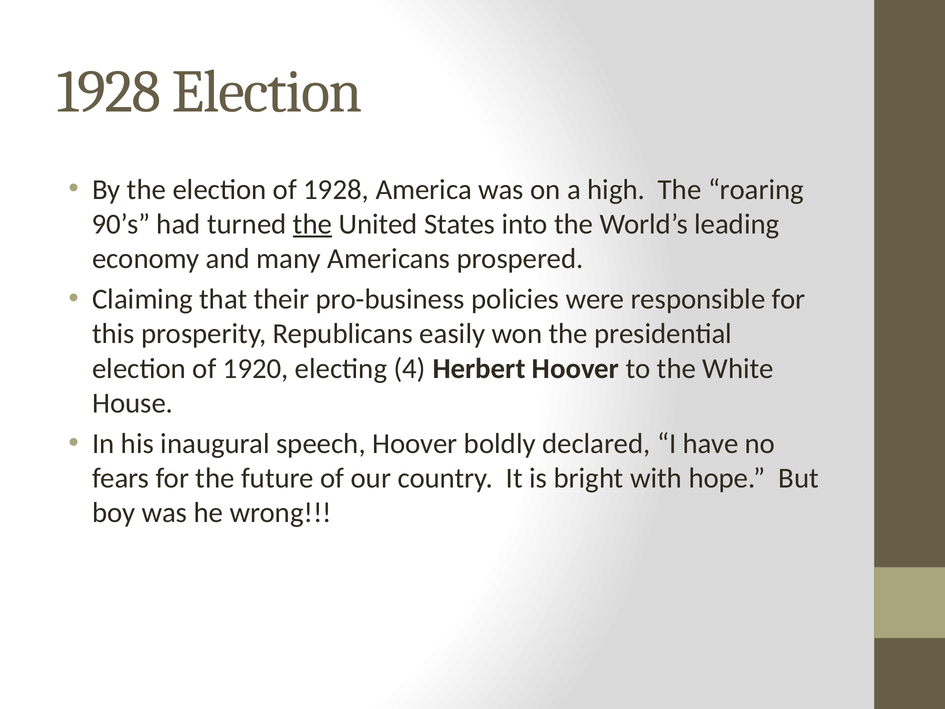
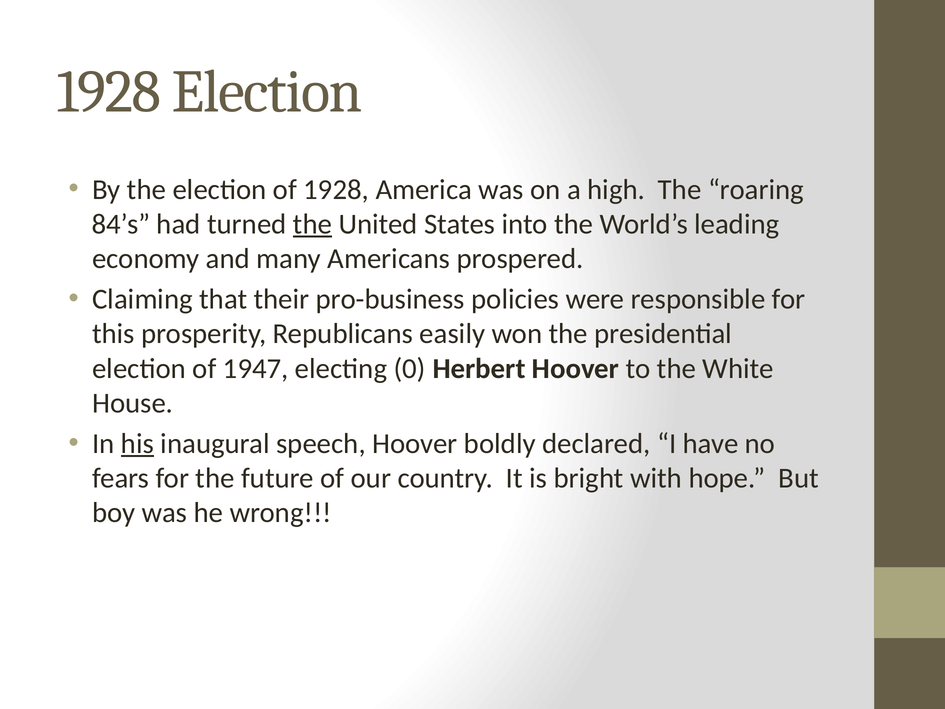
90’s: 90’s -> 84’s
1920: 1920 -> 1947
4: 4 -> 0
his underline: none -> present
